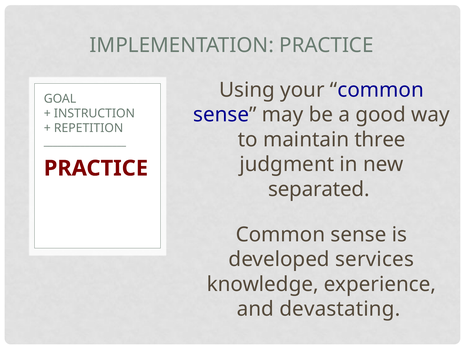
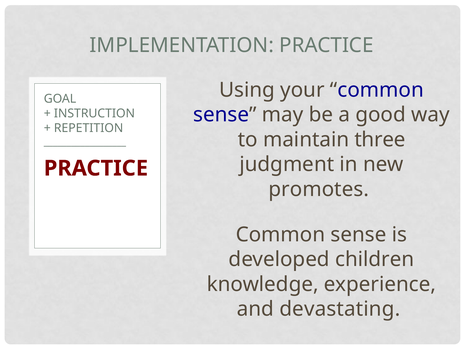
separated: separated -> promotes
services: services -> children
